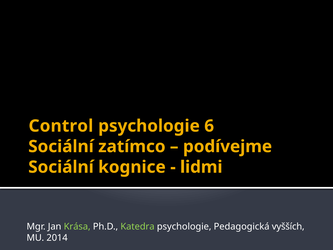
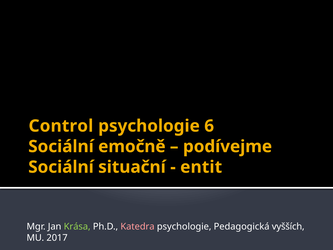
zatímco: zatímco -> emočně
kognice: kognice -> situační
lidmi: lidmi -> entit
Katedra colour: light green -> pink
2014: 2014 -> 2017
